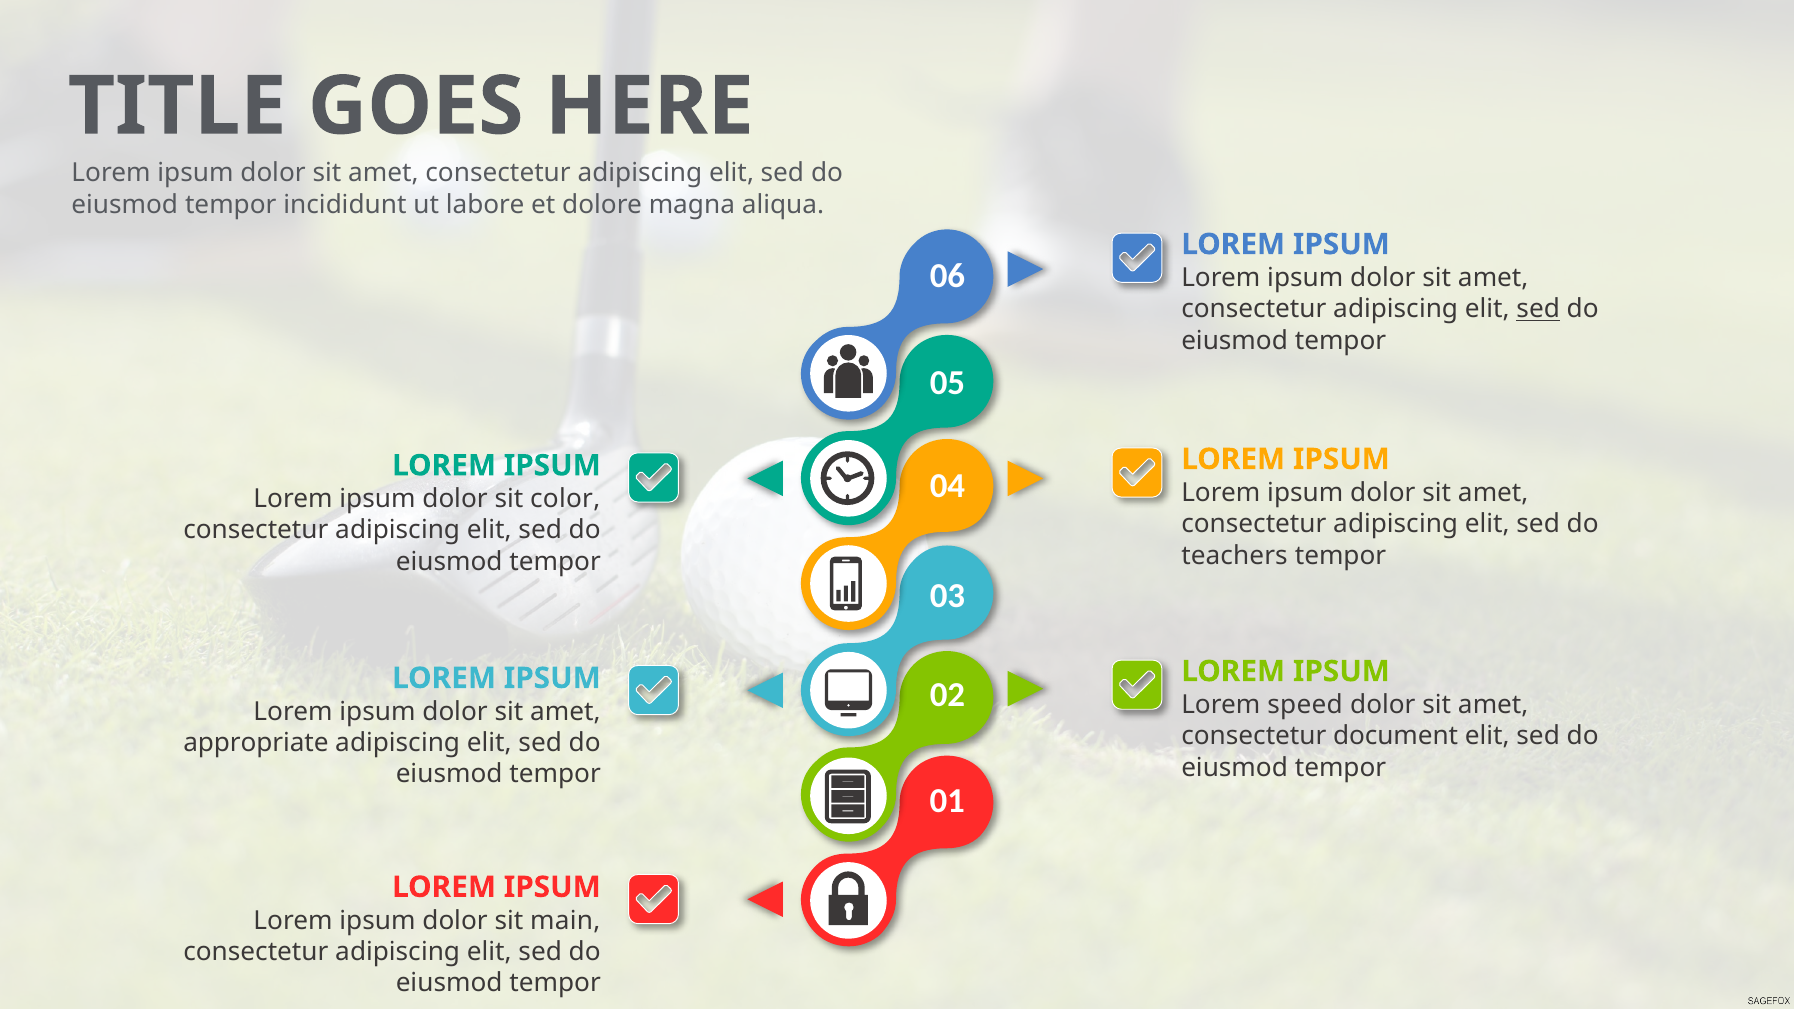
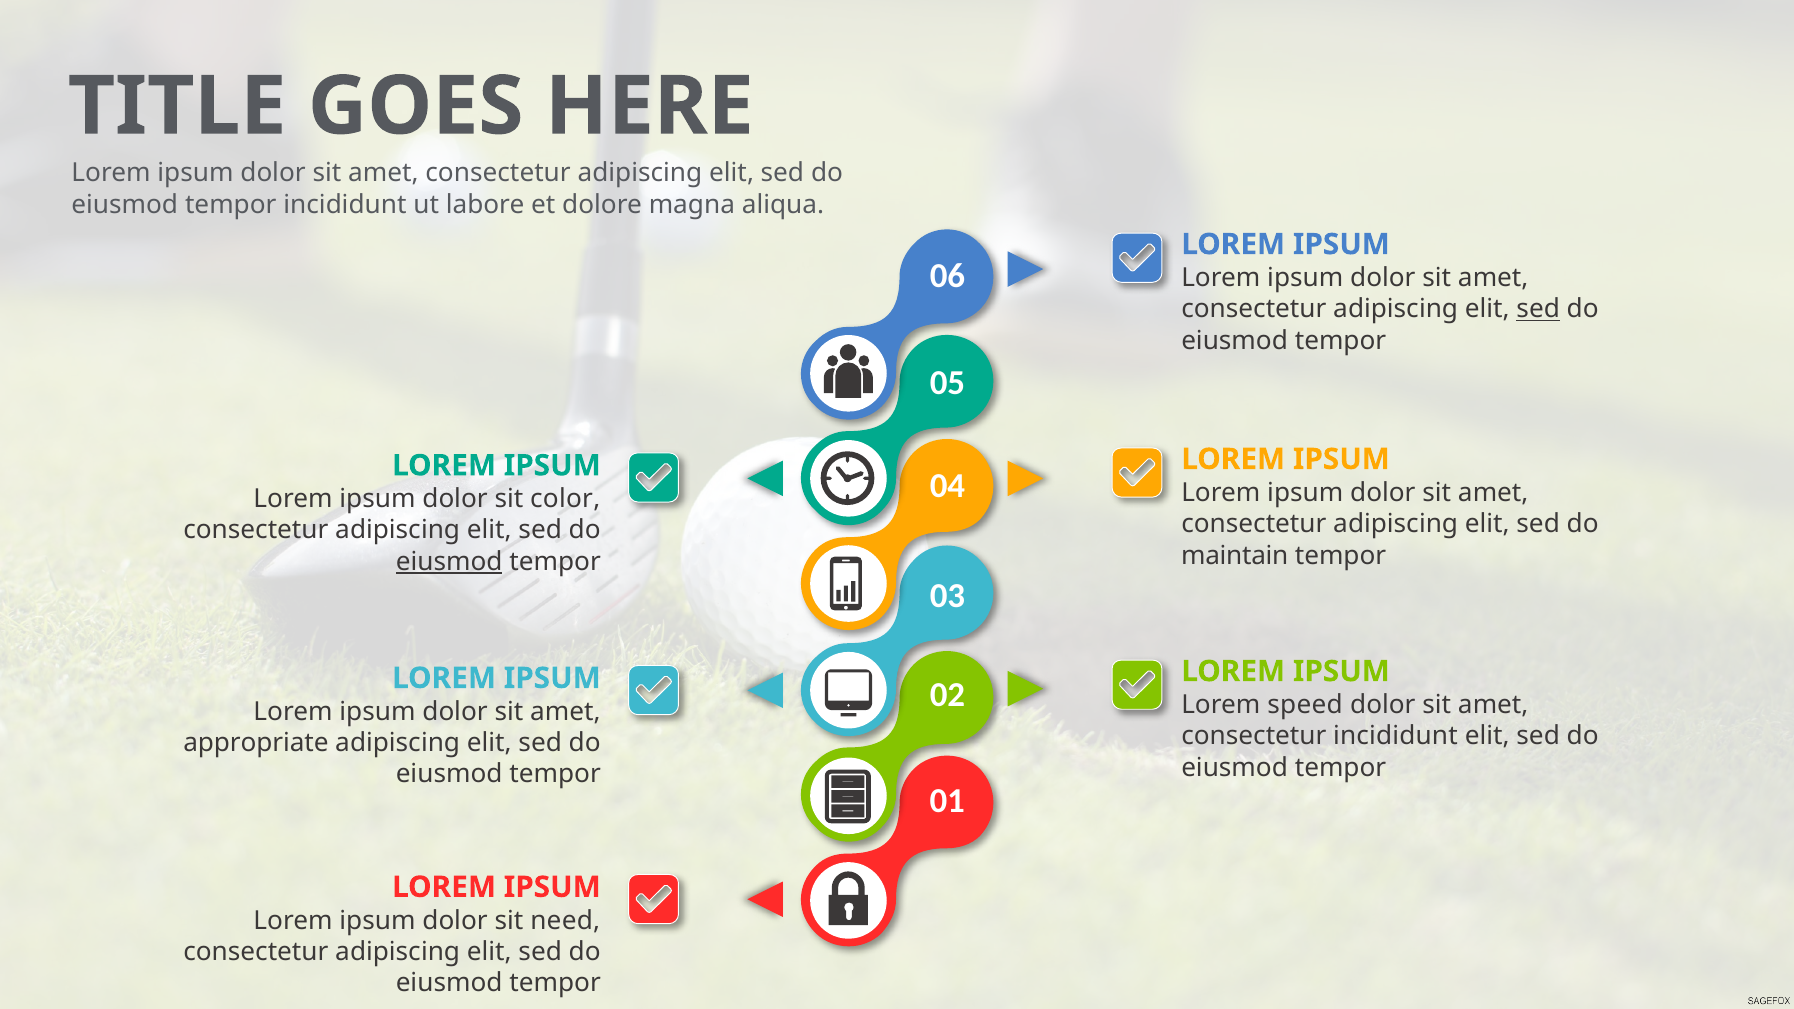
teachers: teachers -> maintain
eiusmod at (449, 562) underline: none -> present
consectetur document: document -> incididunt
main: main -> need
